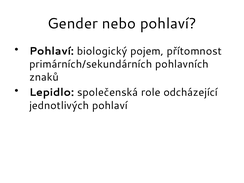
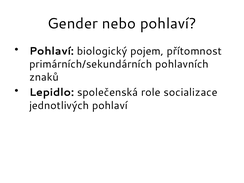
odcházející: odcházející -> socializace
